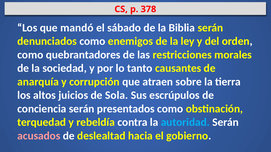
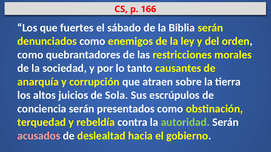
378: 378 -> 166
mandó: mandó -> fuertes
autoridad colour: light blue -> light green
